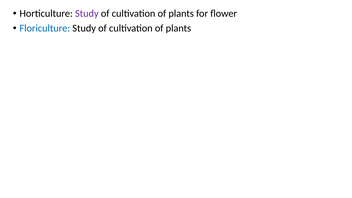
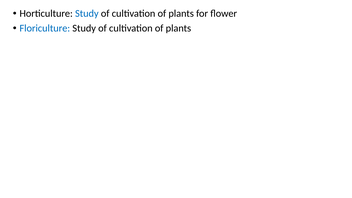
Study at (87, 14) colour: purple -> blue
